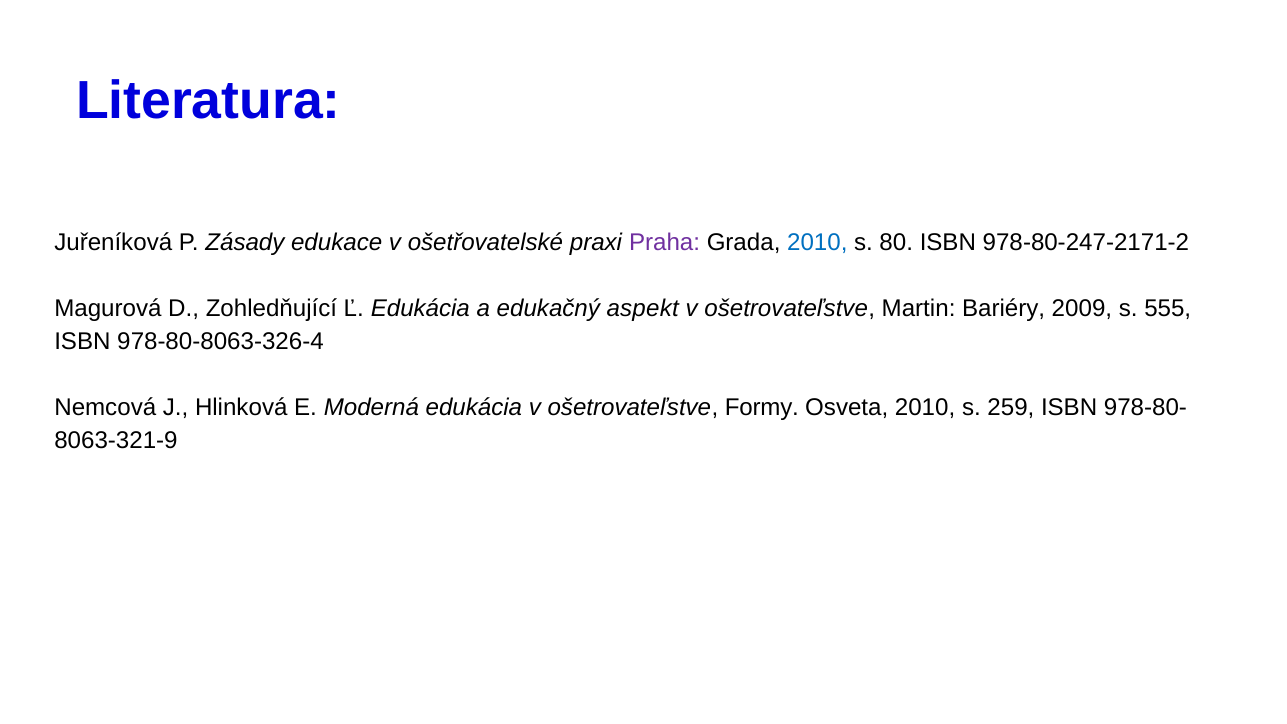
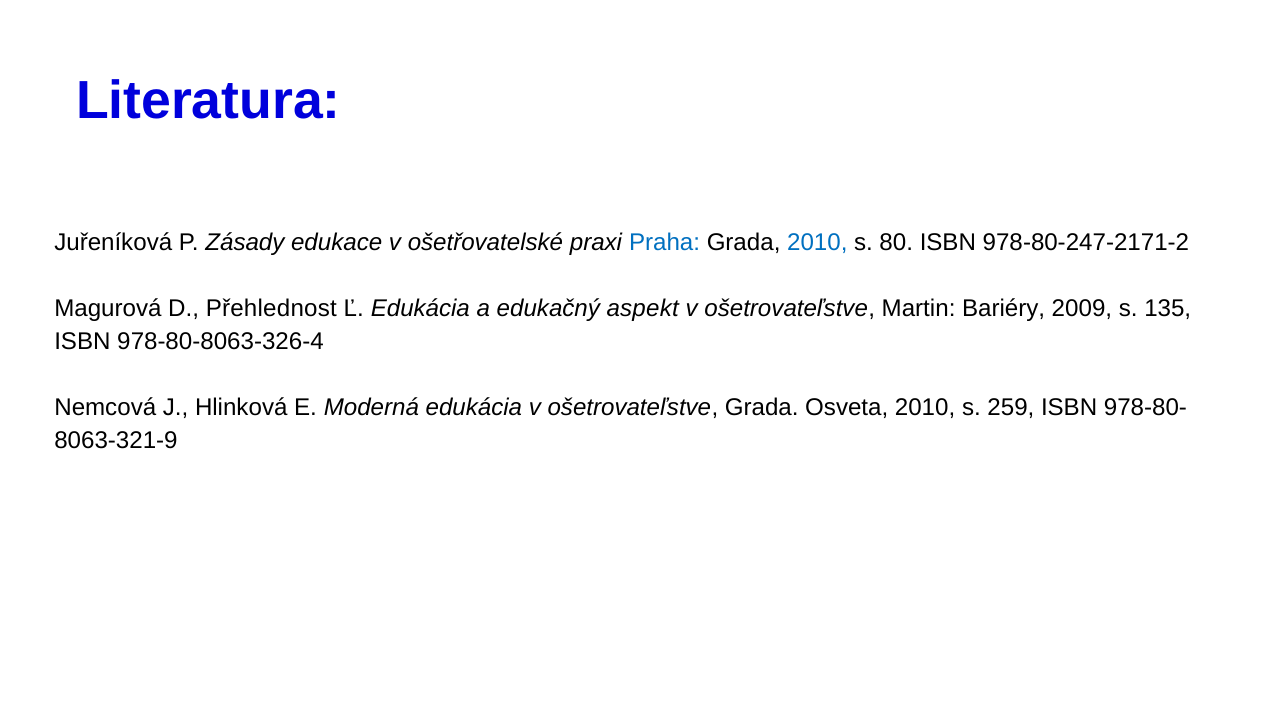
Praha colour: purple -> blue
Zohledňující: Zohledňující -> Přehlednost
555: 555 -> 135
ošetrovateľstve Formy: Formy -> Grada
